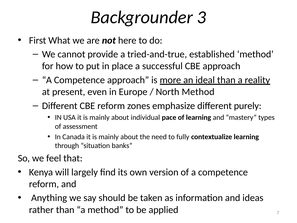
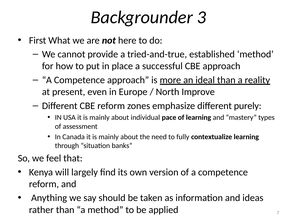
North Method: Method -> Improve
